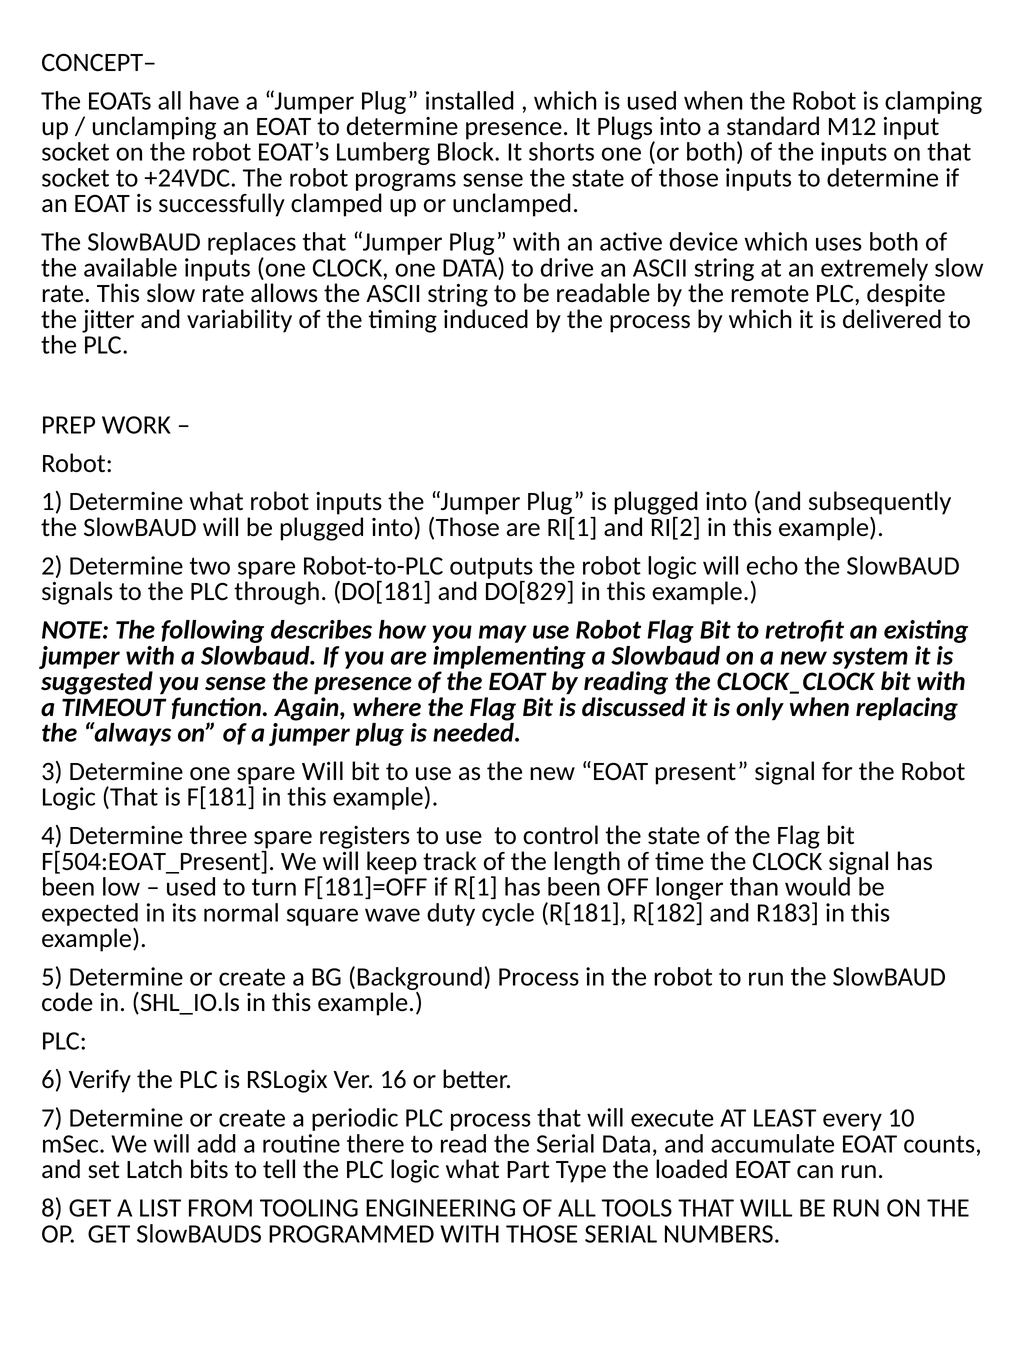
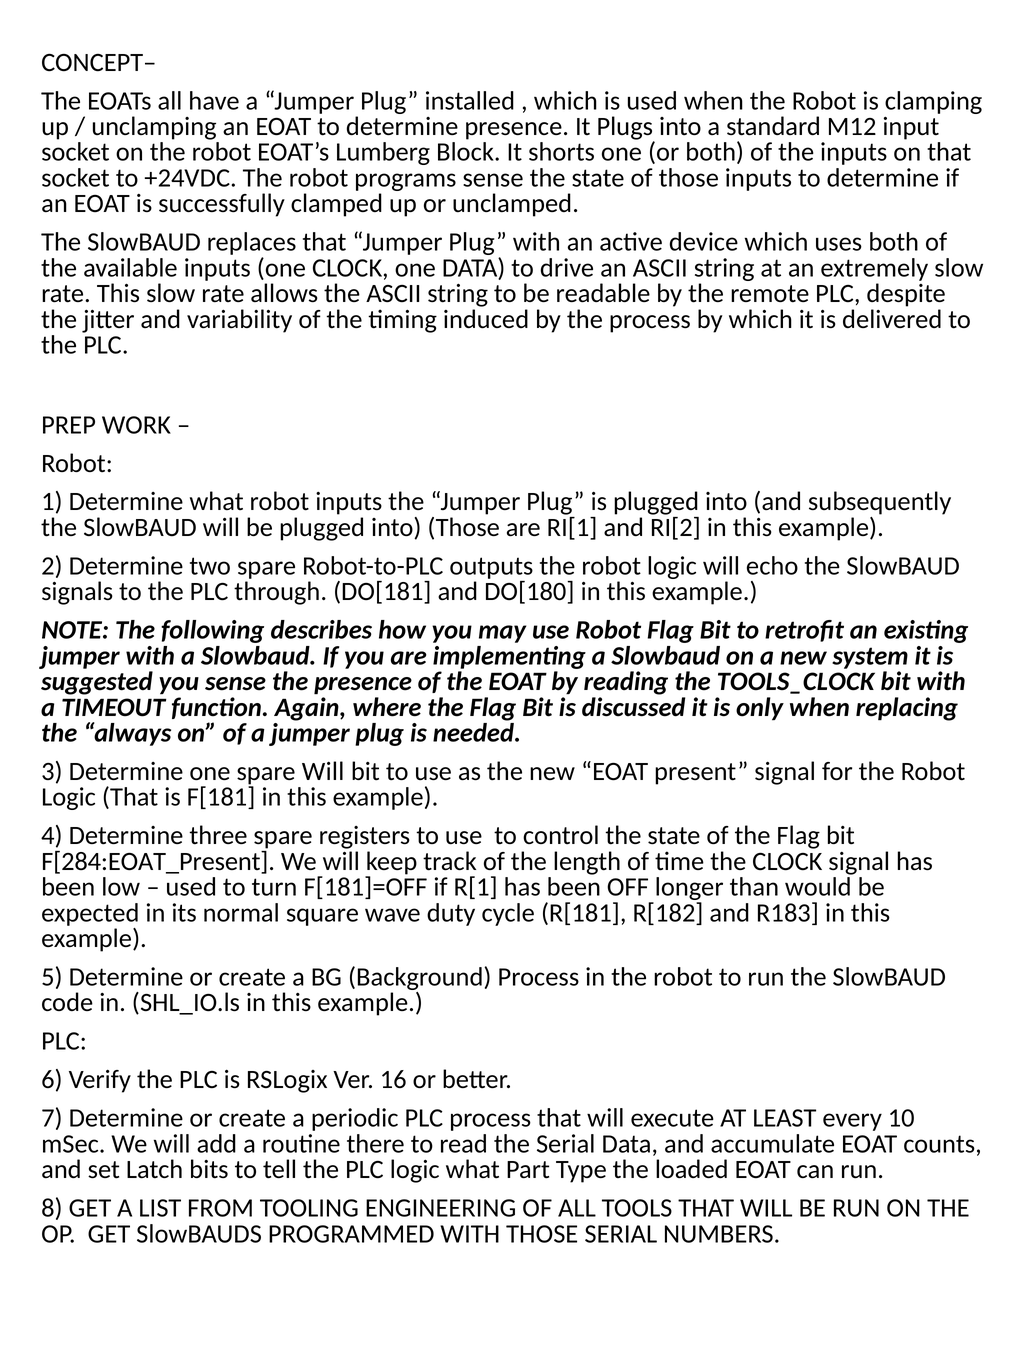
DO[829: DO[829 -> DO[180
CLOCK_CLOCK: CLOCK_CLOCK -> TOOLS_CLOCK
F[504:EOAT_Present: F[504:EOAT_Present -> F[284:EOAT_Present
